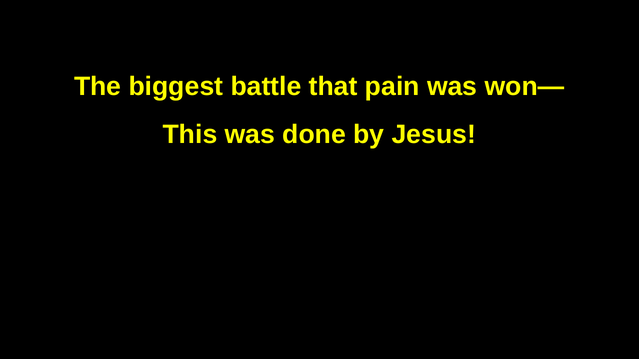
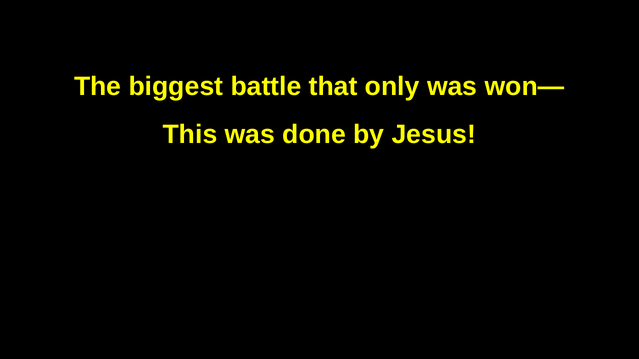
pain: pain -> only
